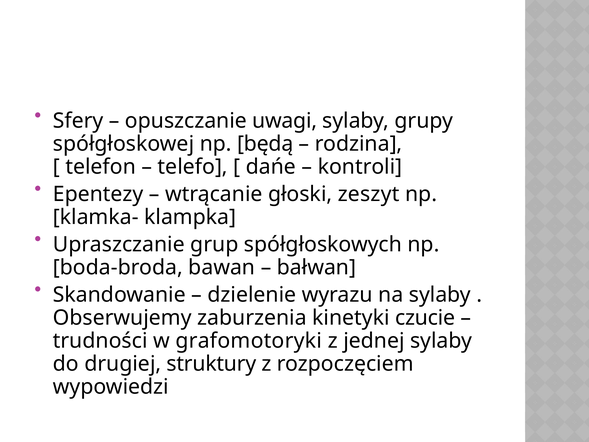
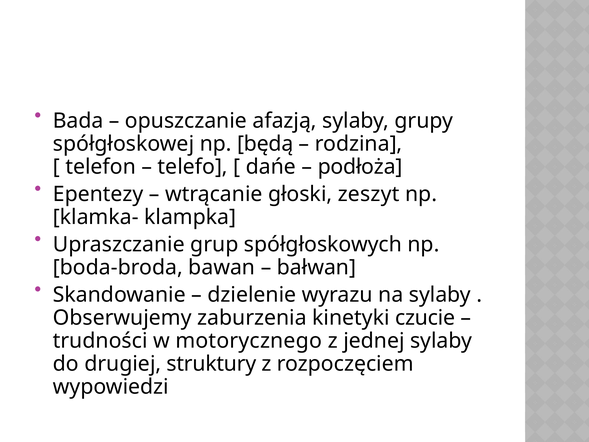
Sfery: Sfery -> Bada
uwagi: uwagi -> afazją
kontroli: kontroli -> podłoża
grafomotoryki: grafomotoryki -> motorycznego
